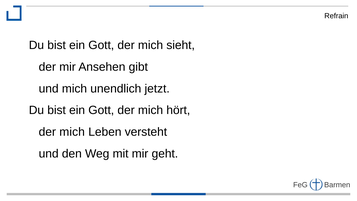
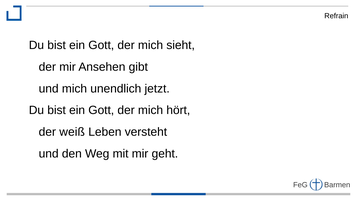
mich at (72, 132): mich -> weiß
